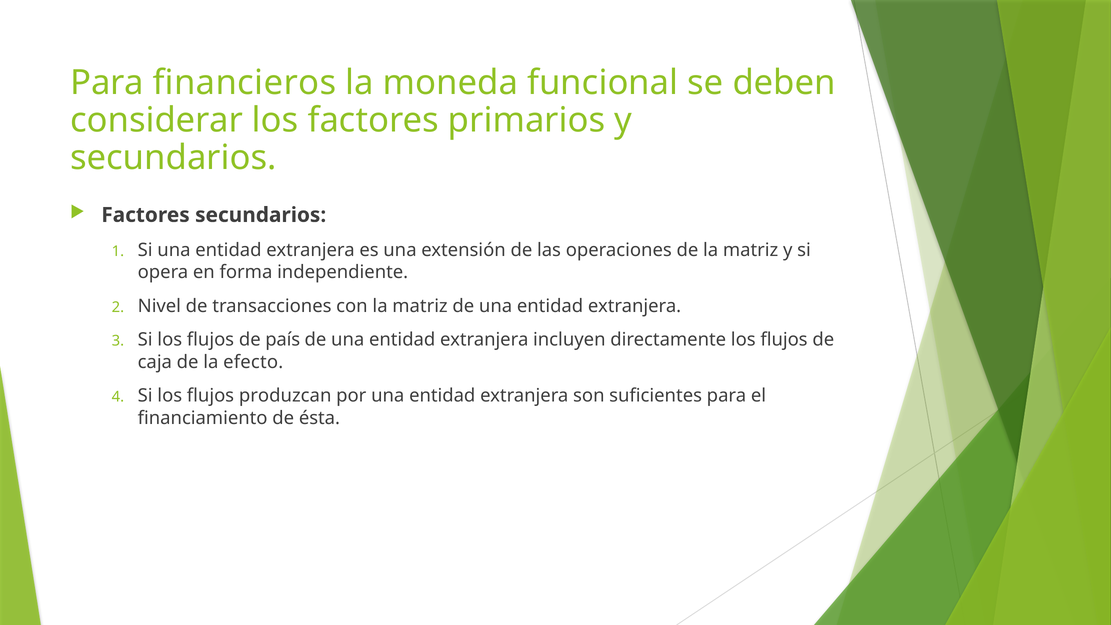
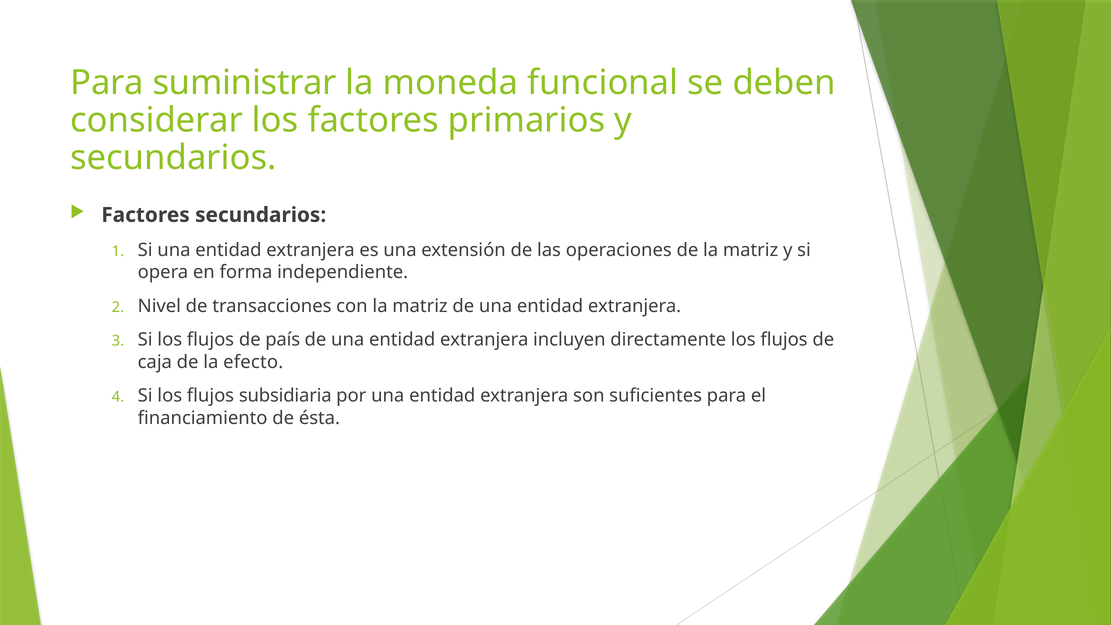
financieros: financieros -> suministrar
produzcan: produzcan -> subsidiaria
